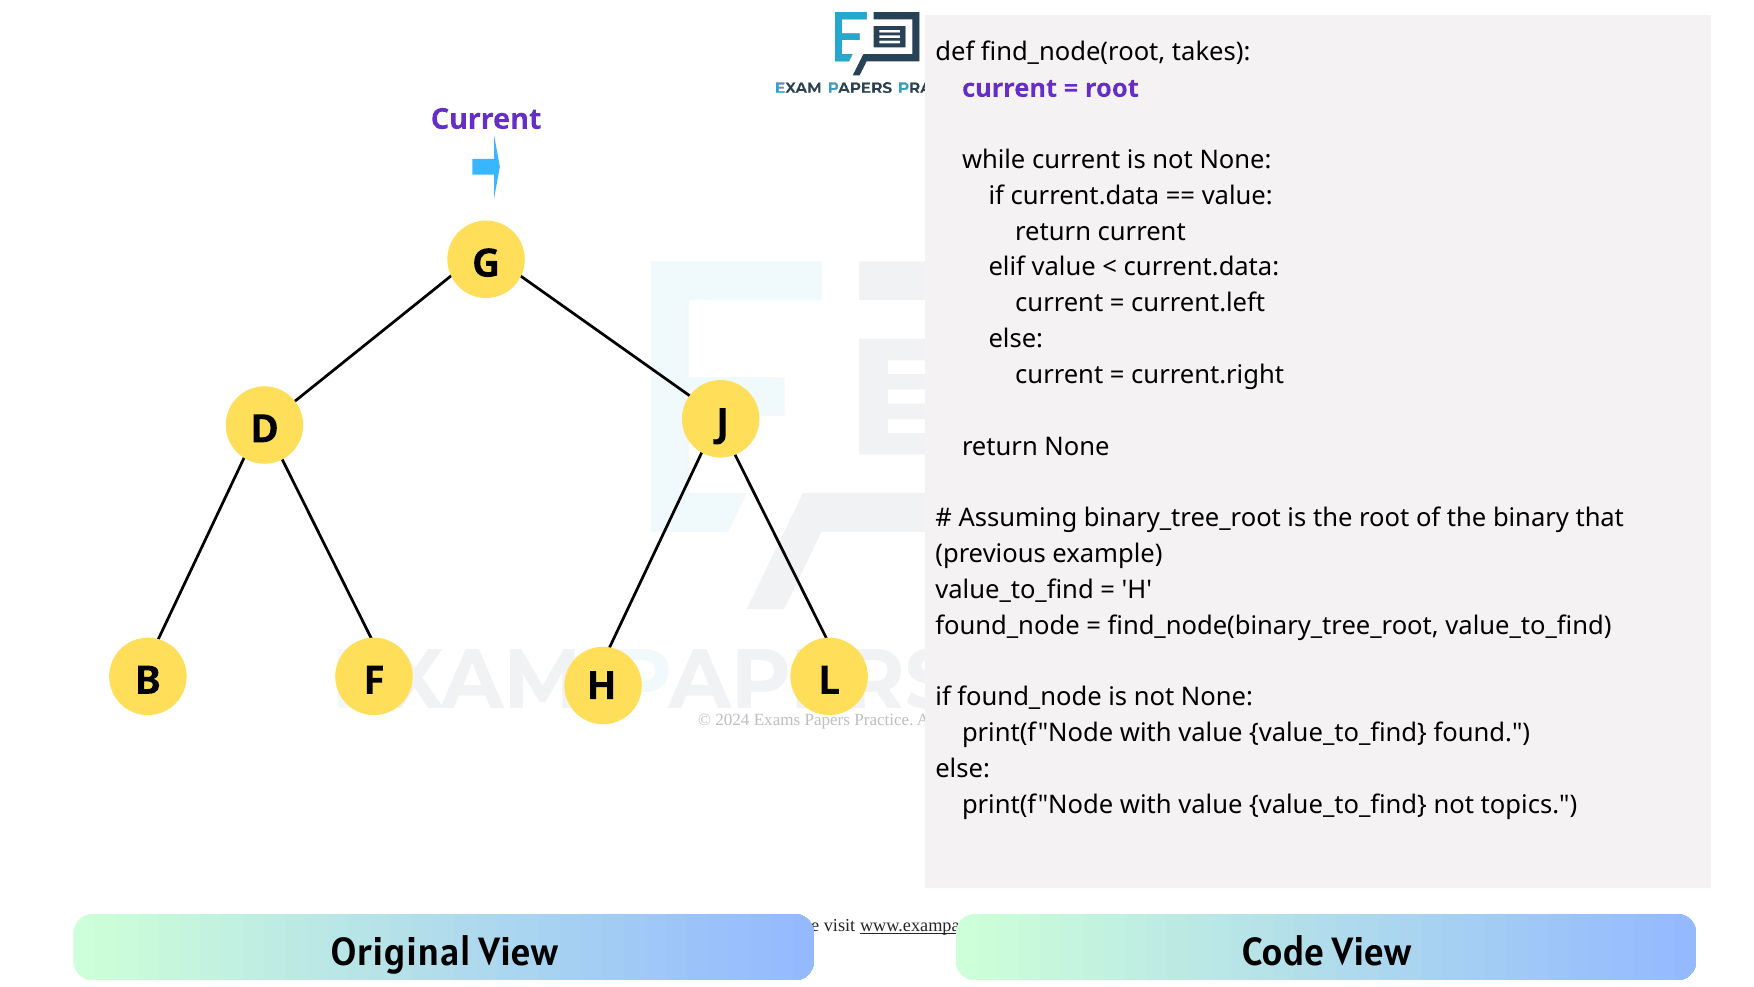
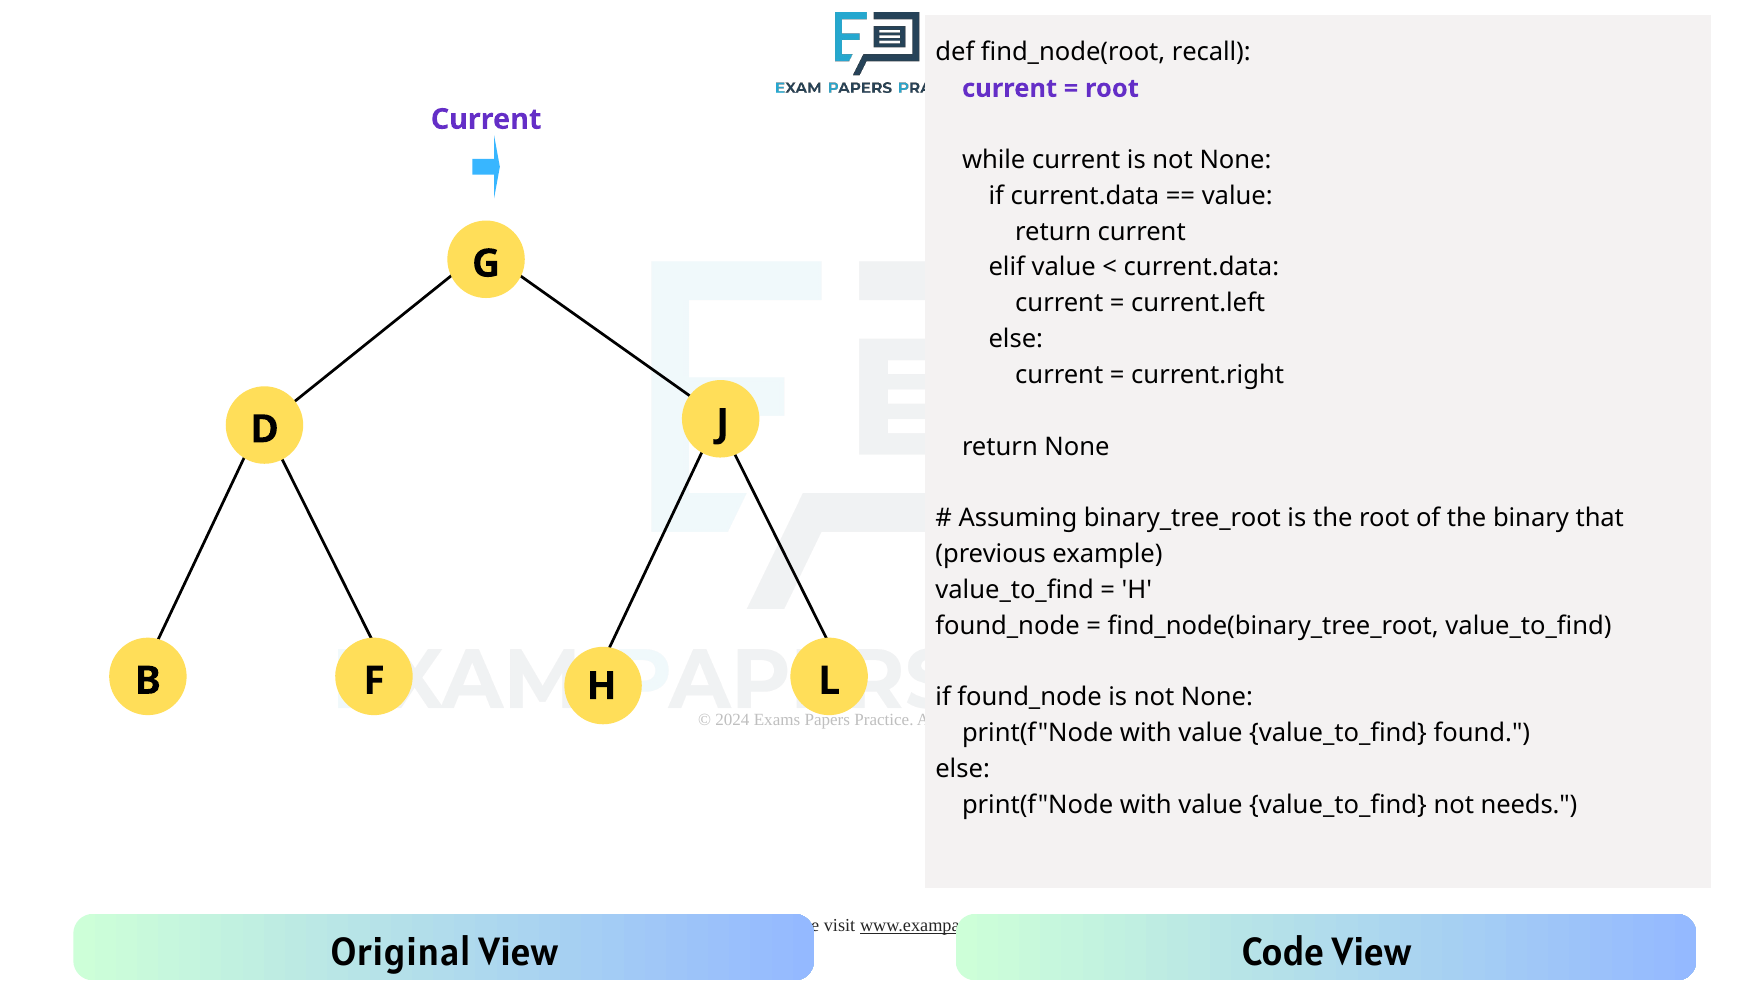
takes: takes -> recall
topics: topics -> needs
